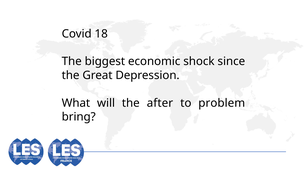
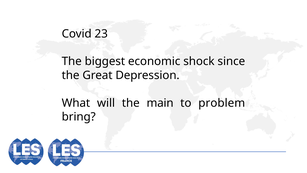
18: 18 -> 23
after: after -> main
